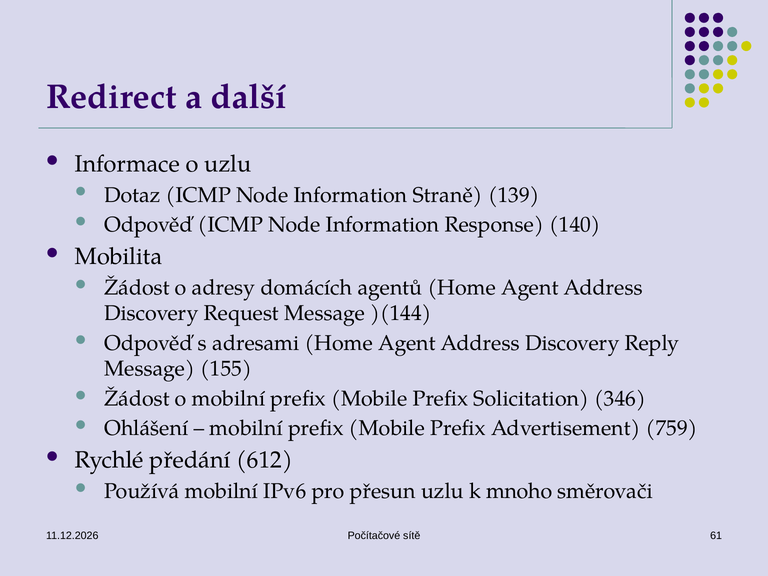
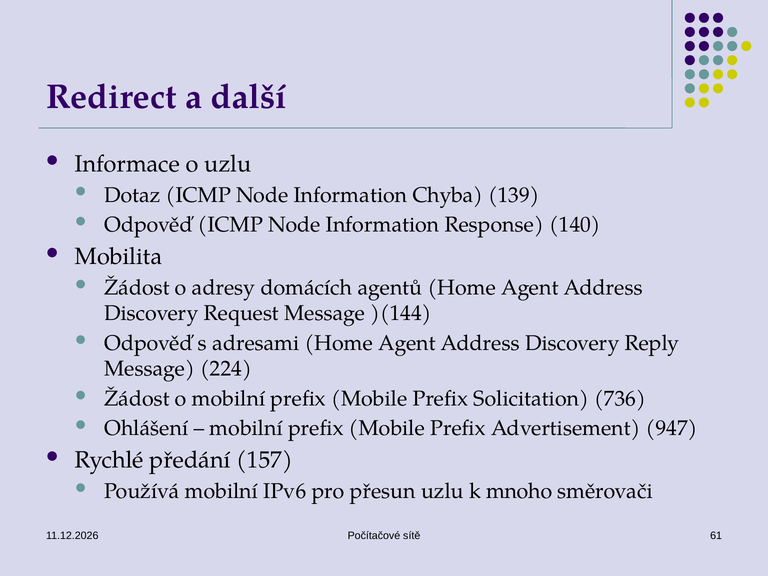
Straně: Straně -> Chyba
155: 155 -> 224
346: 346 -> 736
759: 759 -> 947
612: 612 -> 157
